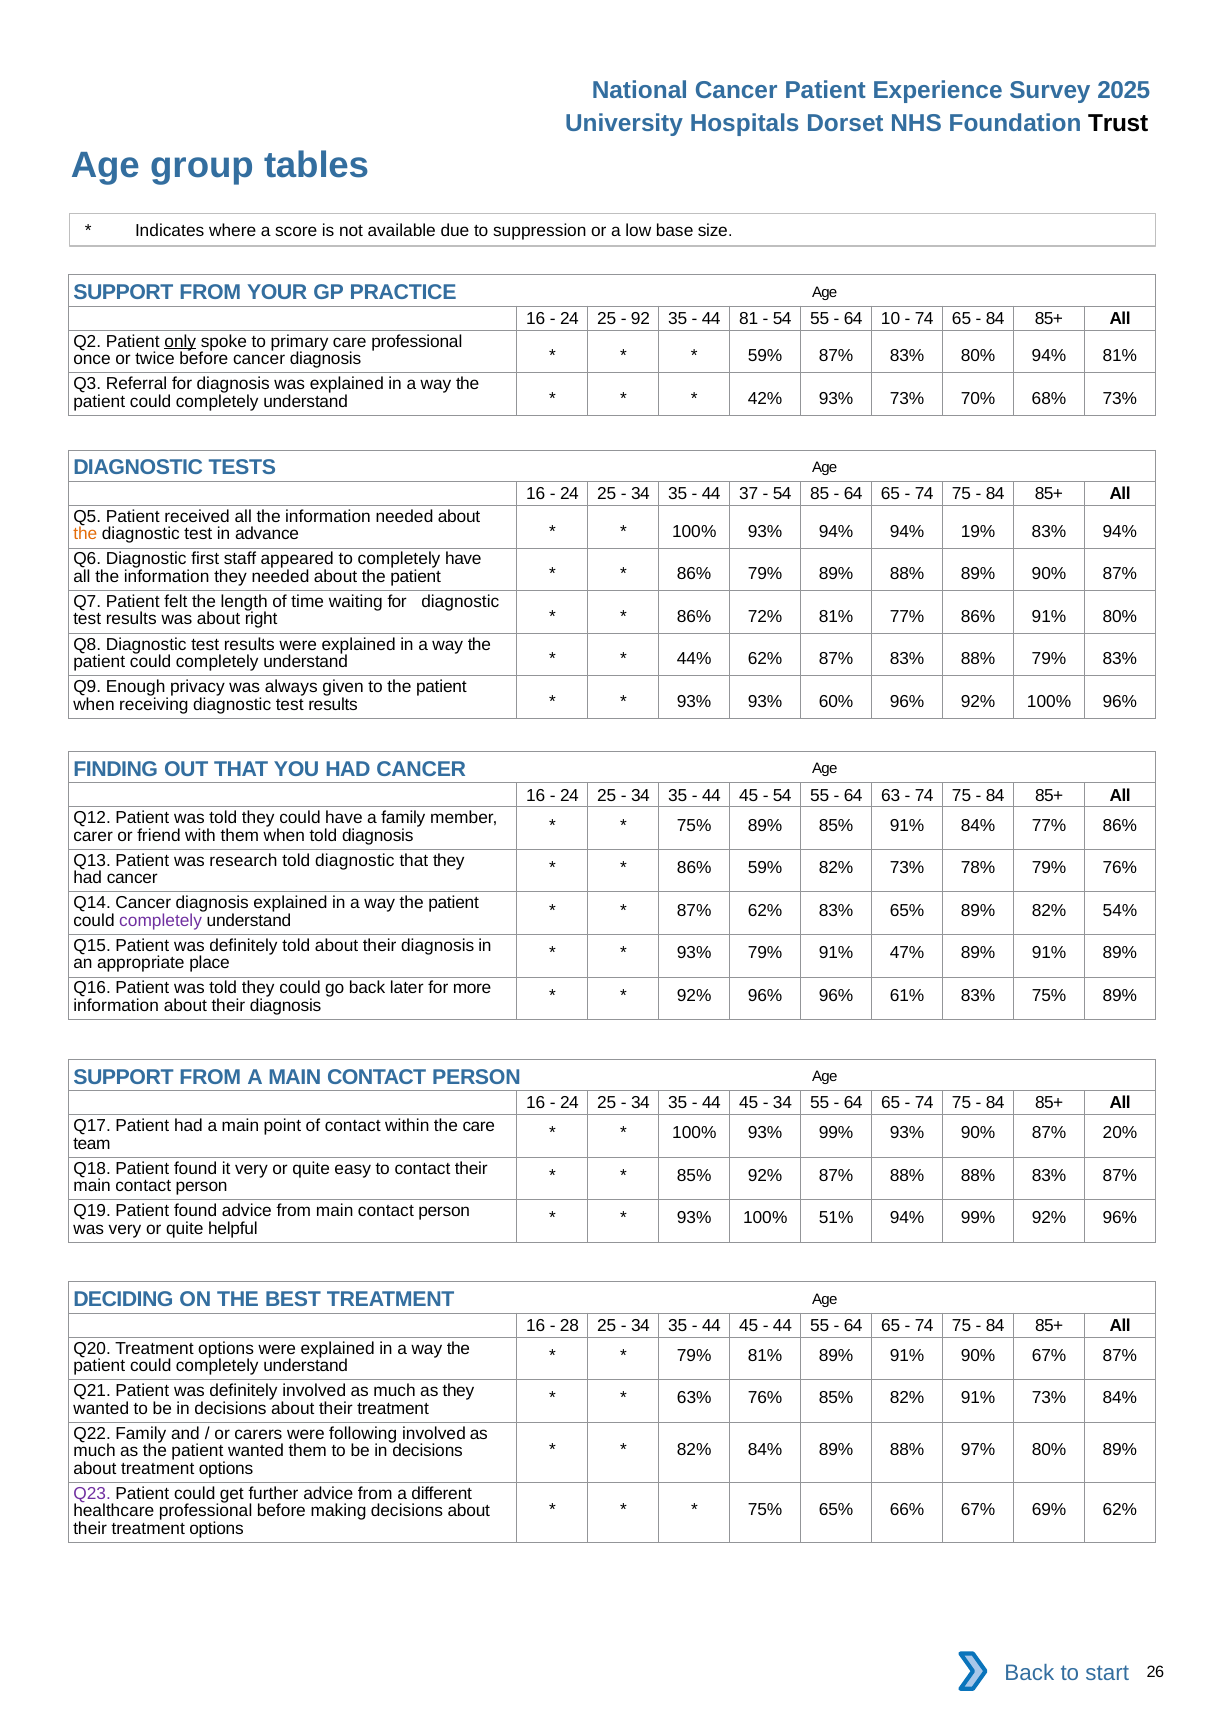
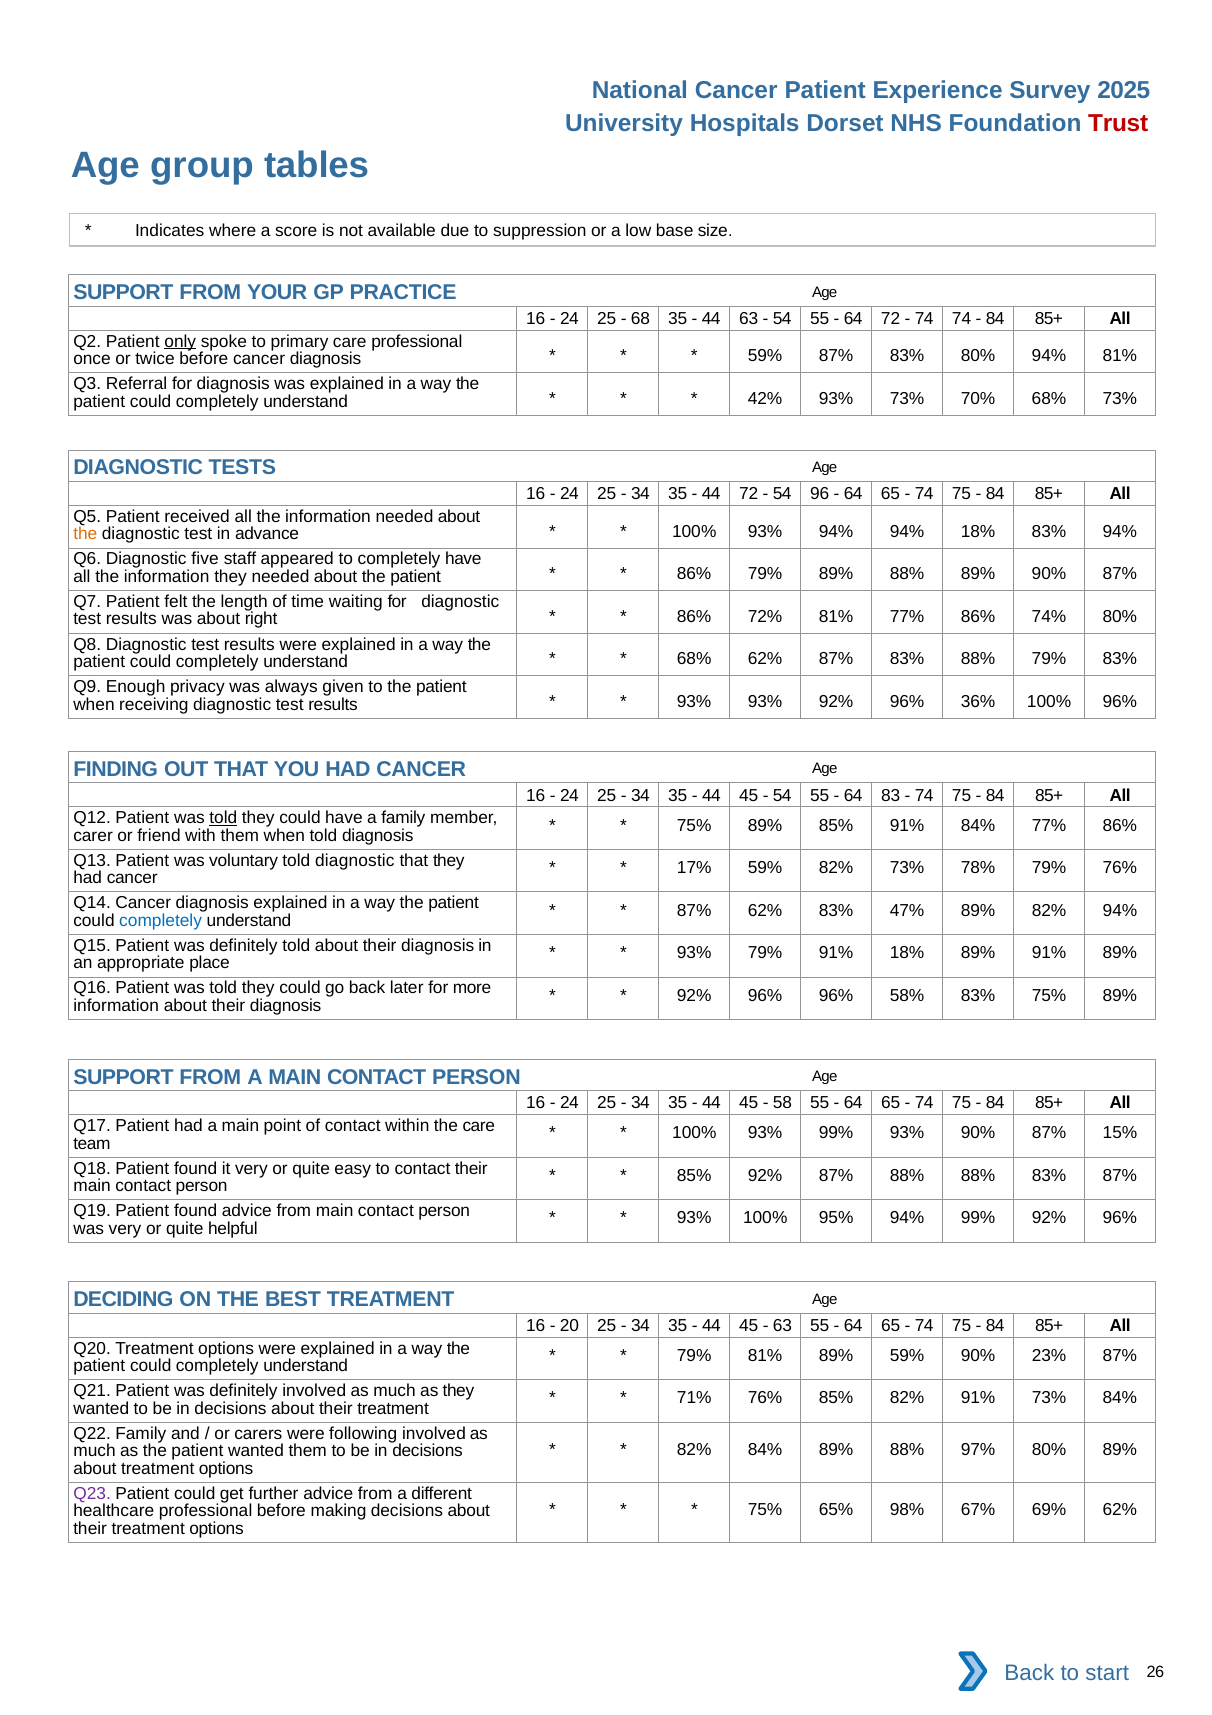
Trust colour: black -> red
92: 92 -> 68
44 81: 81 -> 63
64 10: 10 -> 72
74 65: 65 -> 74
44 37: 37 -> 72
85: 85 -> 96
94% 19%: 19% -> 18%
first: first -> five
86% 91%: 91% -> 74%
44% at (694, 659): 44% -> 68%
93% 60%: 60% -> 92%
96% 92%: 92% -> 36%
63: 63 -> 83
told at (223, 818) underline: none -> present
research: research -> voluntary
86% at (694, 868): 86% -> 17%
83% 65%: 65% -> 47%
82% 54%: 54% -> 94%
completely at (161, 921) colour: purple -> blue
91% 47%: 47% -> 18%
61%: 61% -> 58%
34 at (782, 1103): 34 -> 58
20%: 20% -> 15%
51%: 51% -> 95%
28: 28 -> 20
44 at (782, 1326): 44 -> 63
81% 89% 91%: 91% -> 59%
90% 67%: 67% -> 23%
63%: 63% -> 71%
66%: 66% -> 98%
